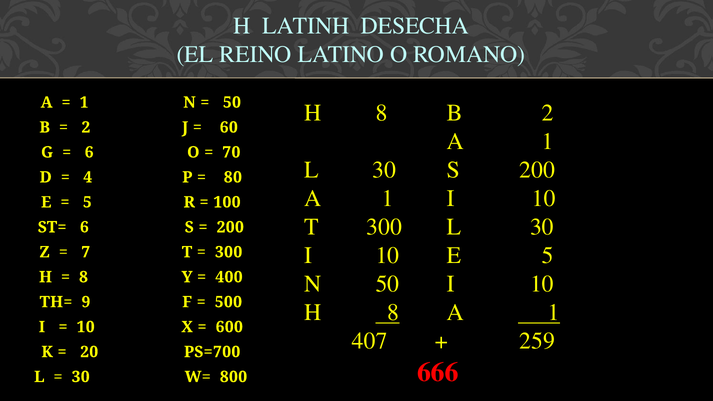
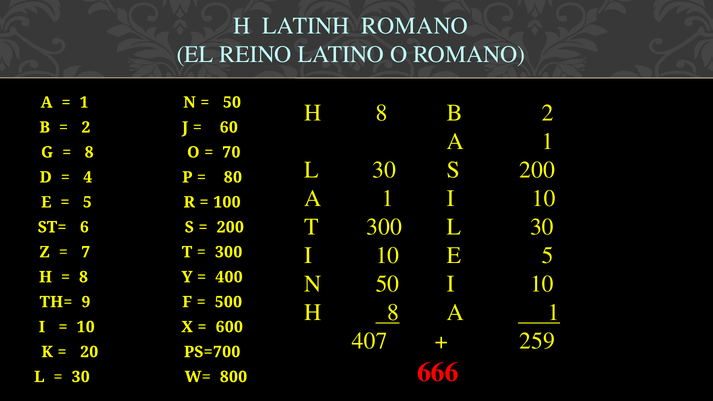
LATINH DESECHA: DESECHA -> ROMANO
6 at (89, 152): 6 -> 8
